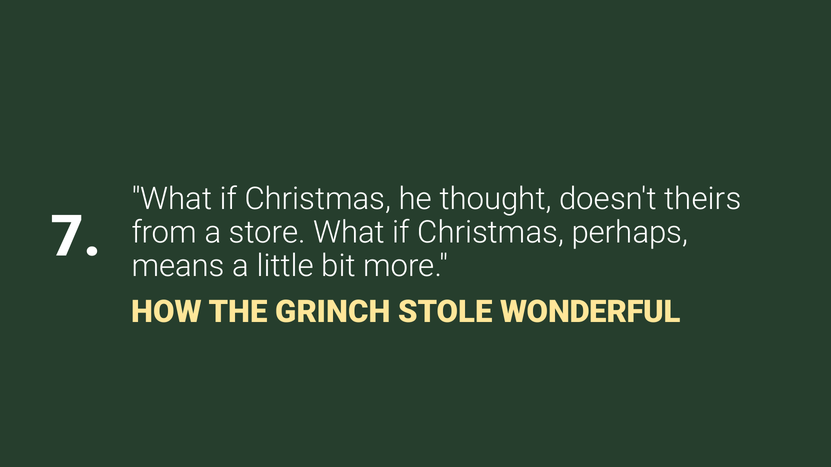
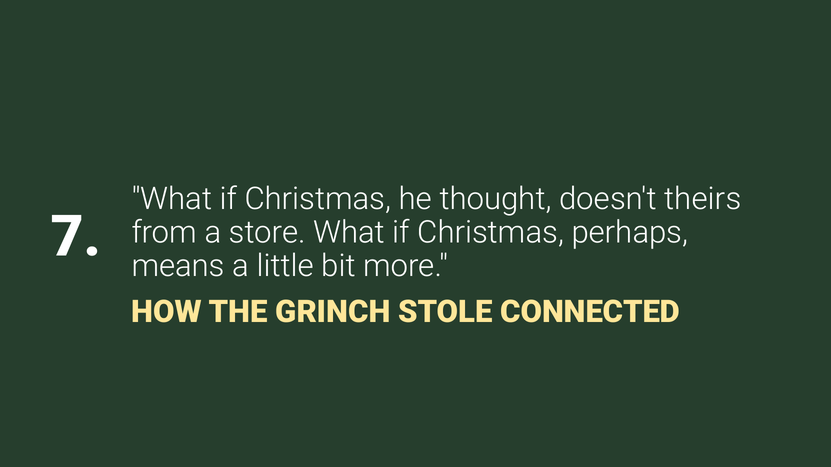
WONDERFUL: WONDERFUL -> CONNECTED
